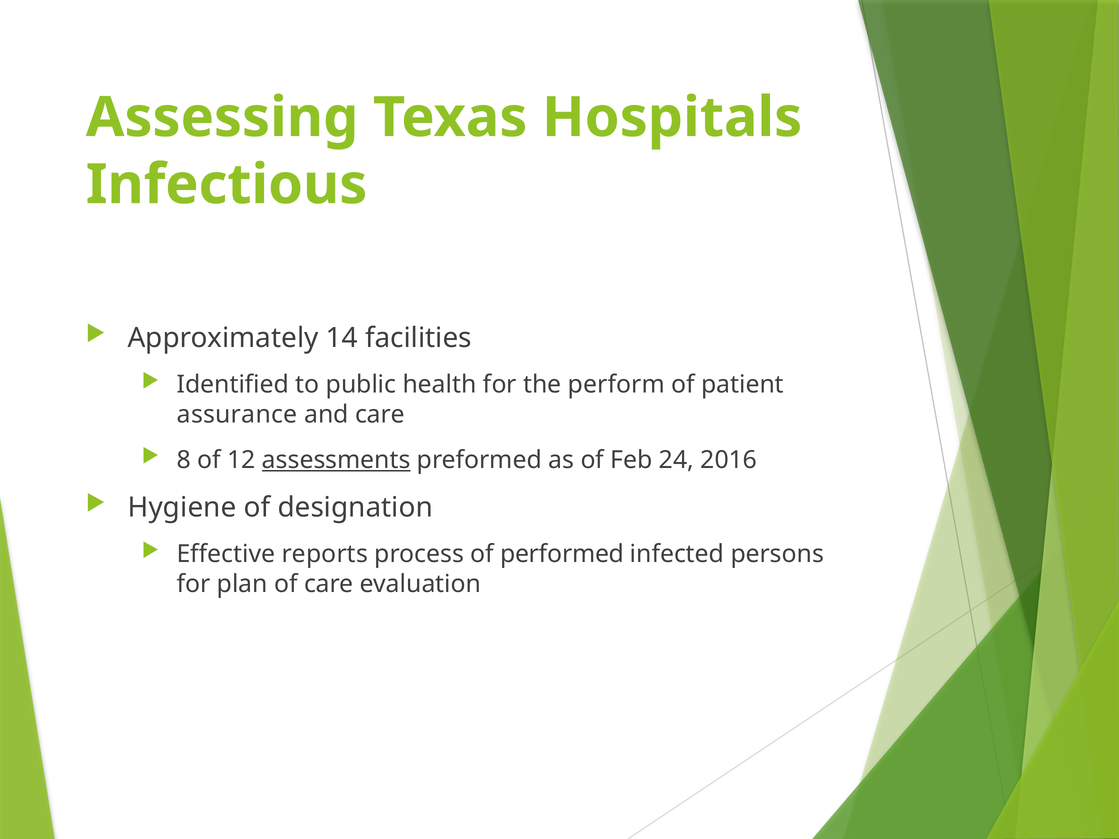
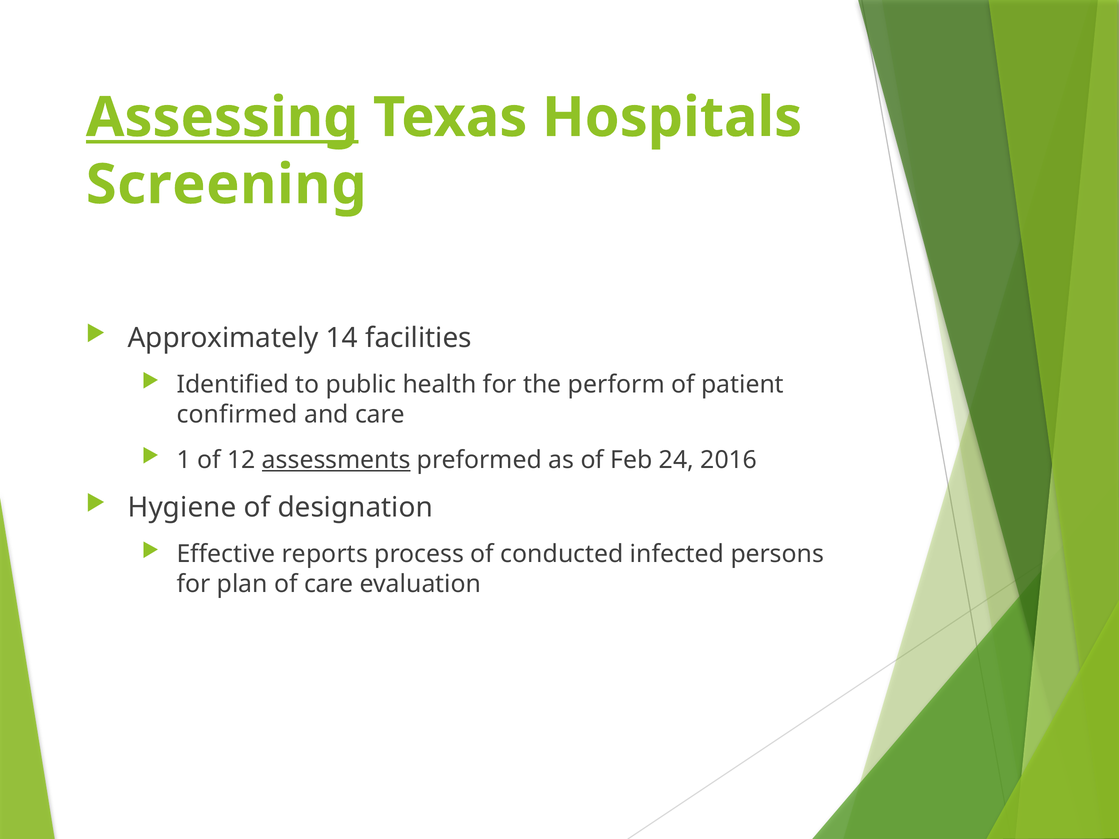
Assessing underline: none -> present
Infectious: Infectious -> Screening
assurance: assurance -> confirmed
8: 8 -> 1
performed: performed -> conducted
